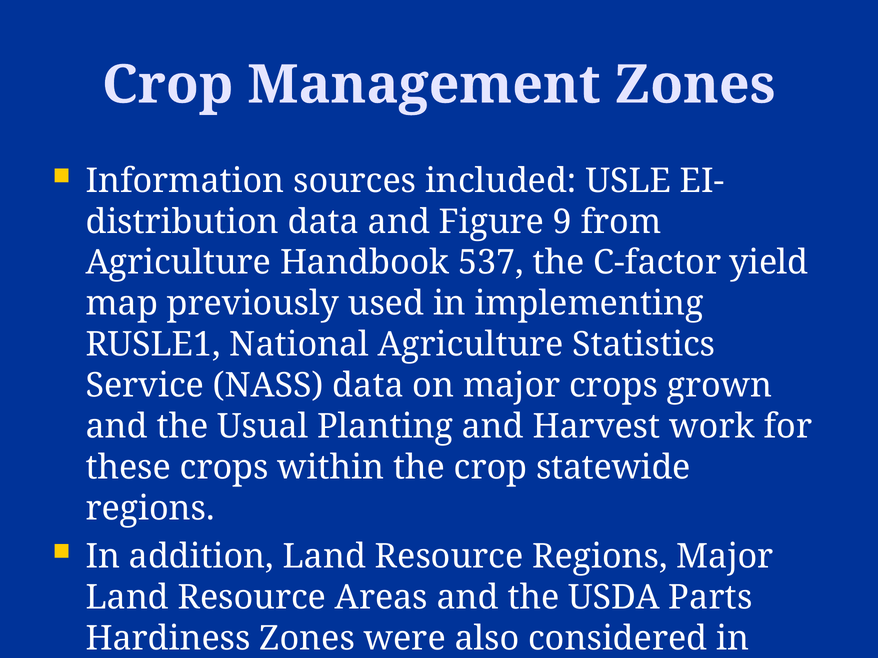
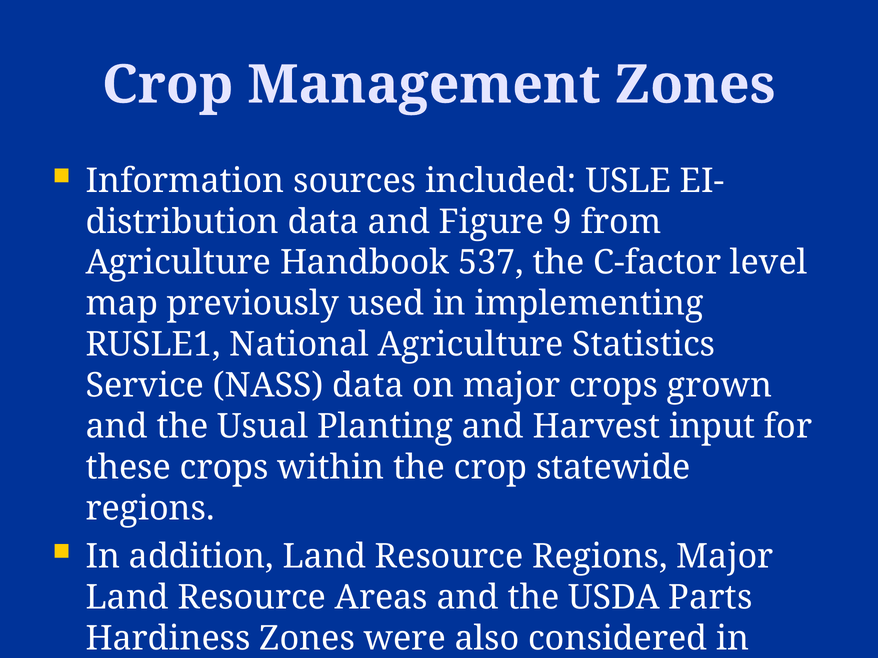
yield: yield -> level
work: work -> input
